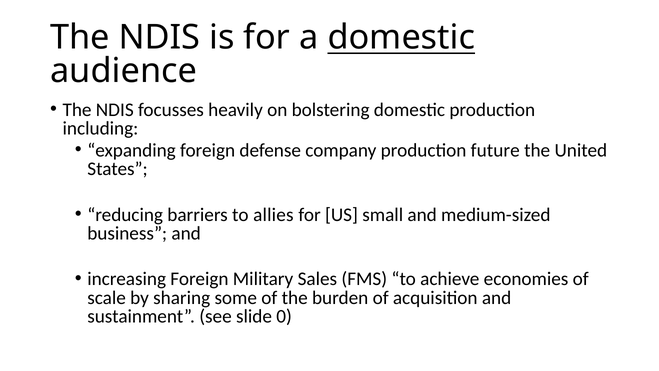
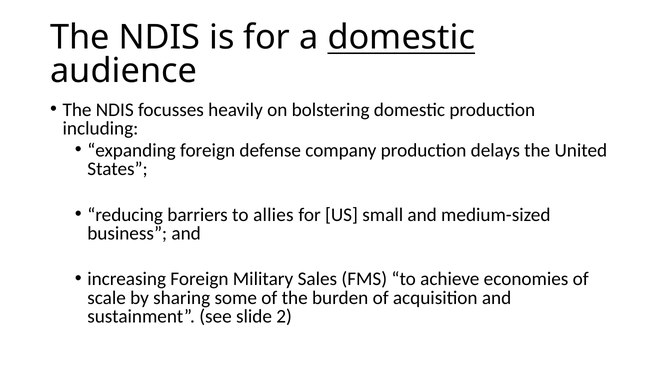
future: future -> delays
0: 0 -> 2
